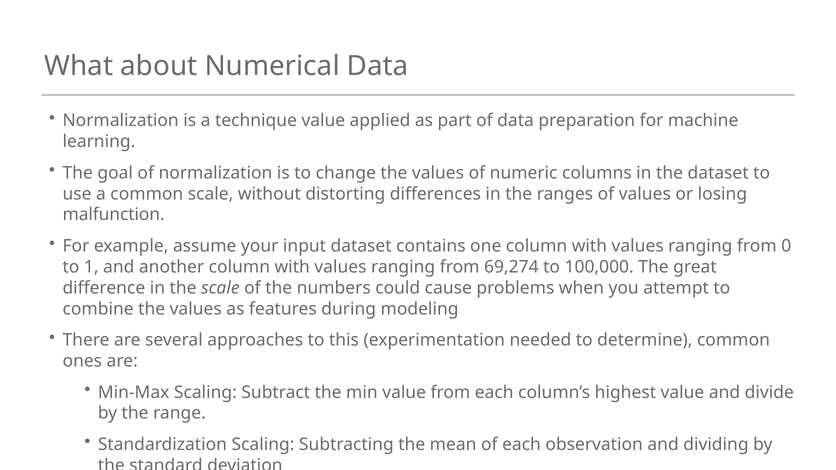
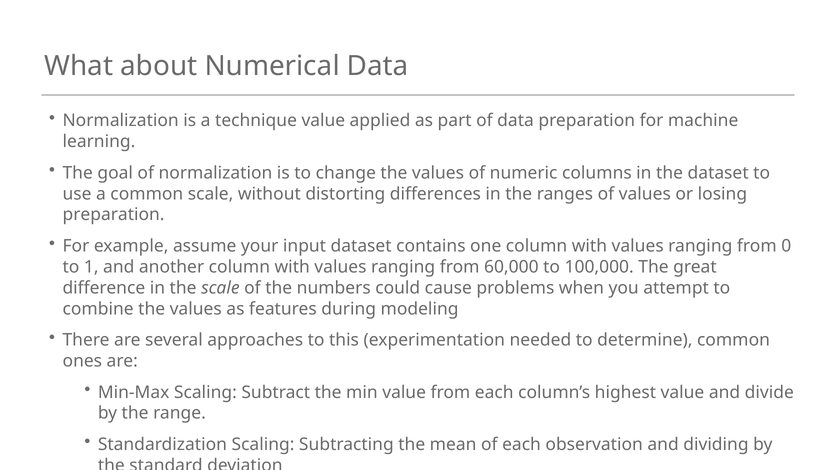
malfunction at (114, 215): malfunction -> preparation
69,274: 69,274 -> 60,000
